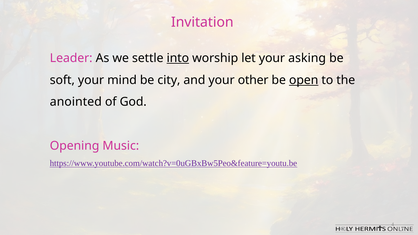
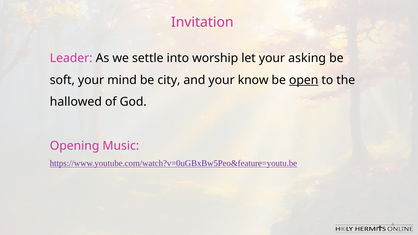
into underline: present -> none
other: other -> know
anointed: anointed -> hallowed
